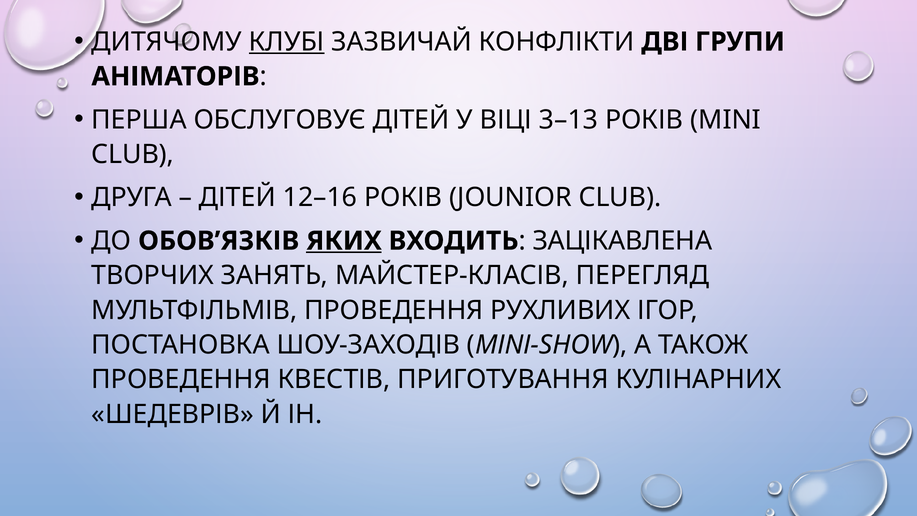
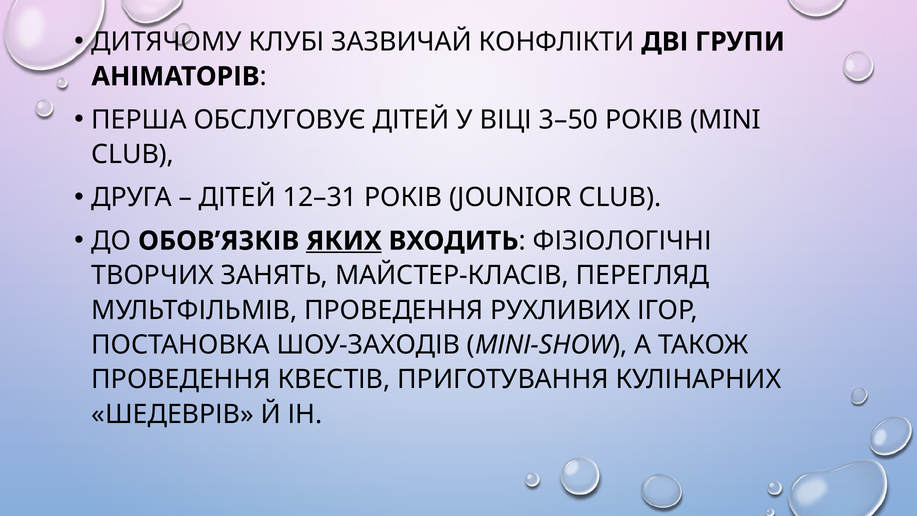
КЛУБІ underline: present -> none
3–13: 3–13 -> 3–50
12–16: 12–16 -> 12–31
ЗАЦІКАВЛЕНА: ЗАЦІКАВЛЕНА -> ФІЗІОЛОГІЧНІ
